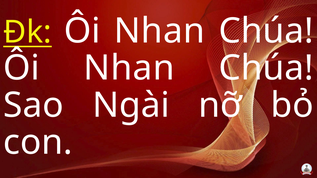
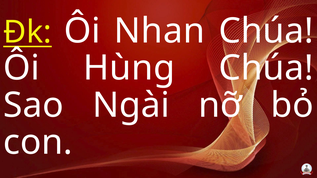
Nhan at (129, 68): Nhan -> Hùng
